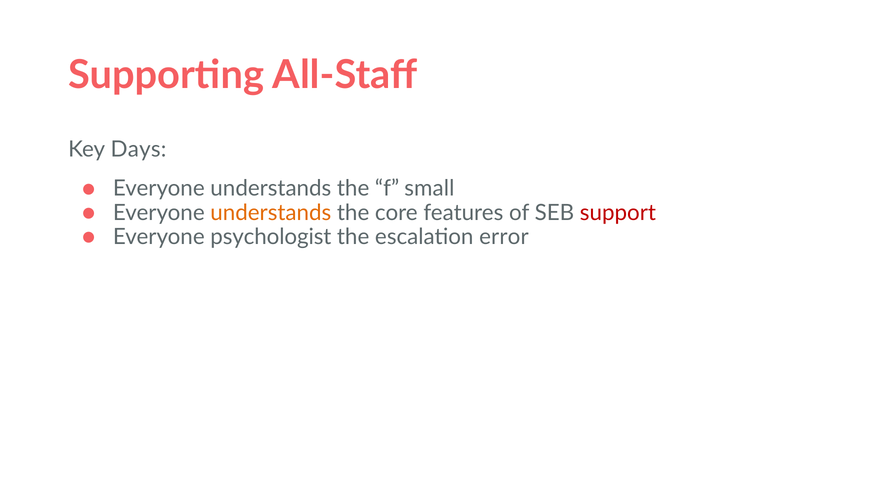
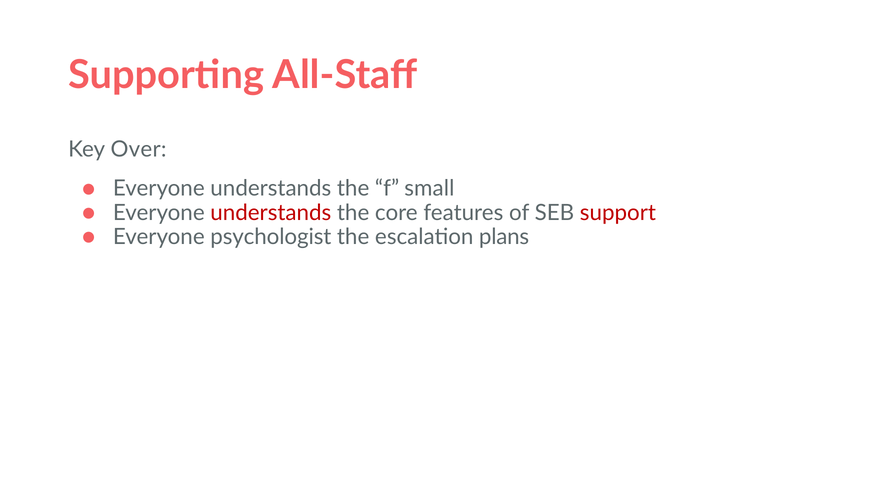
Days: Days -> Over
understands at (271, 213) colour: orange -> red
error: error -> plans
